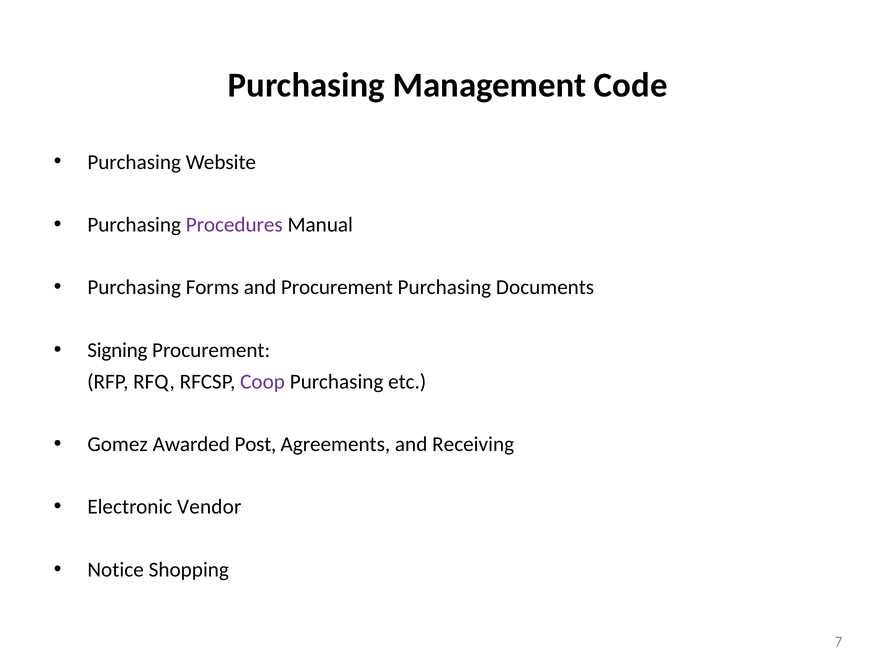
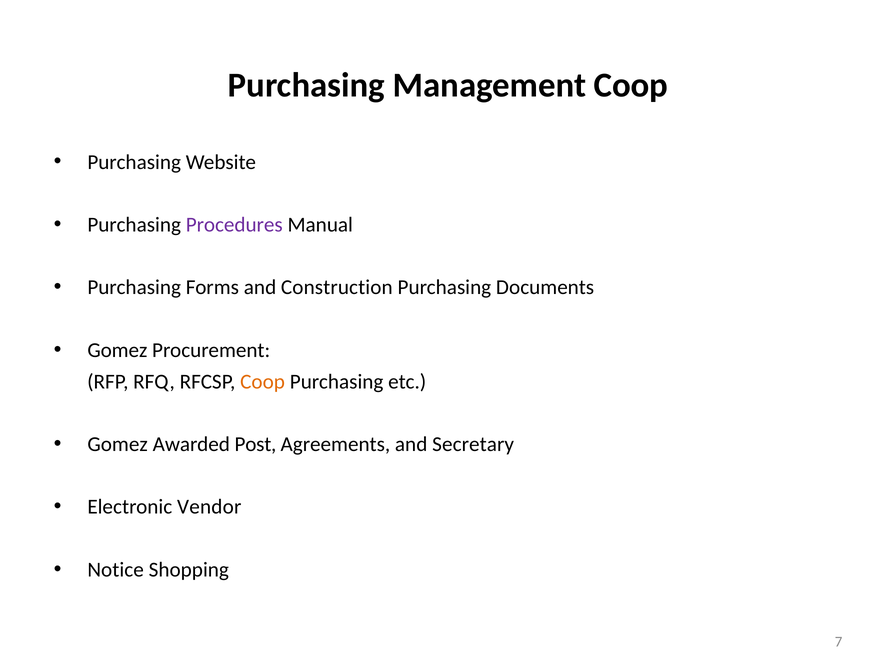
Management Code: Code -> Coop
and Procurement: Procurement -> Construction
Signing at (117, 350): Signing -> Gomez
Coop at (263, 382) colour: purple -> orange
Receiving: Receiving -> Secretary
